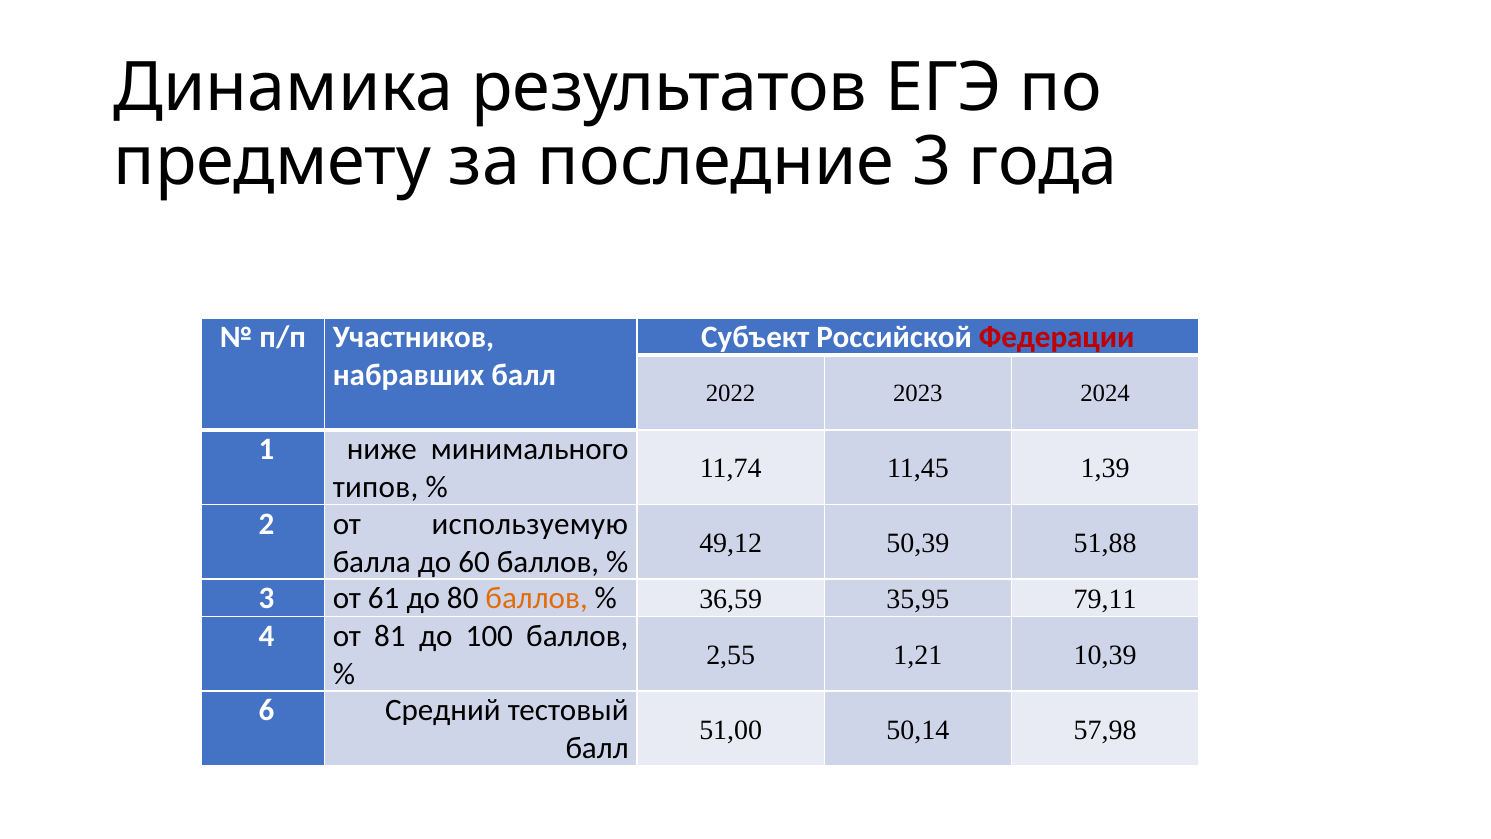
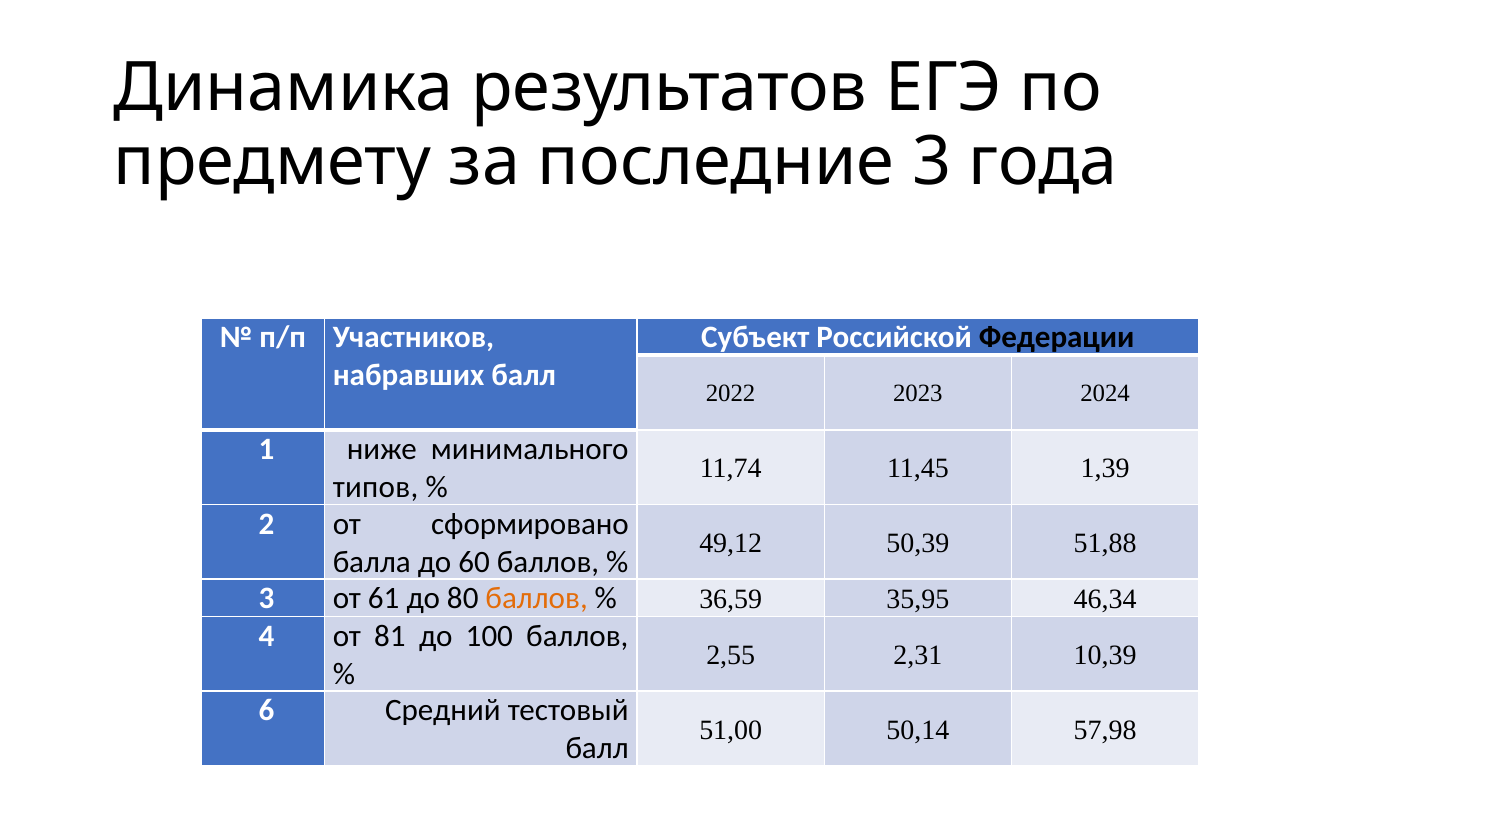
Федерации colour: red -> black
используемую: используемую -> сформировано
79,11: 79,11 -> 46,34
1,21: 1,21 -> 2,31
